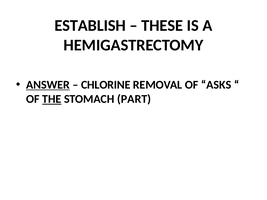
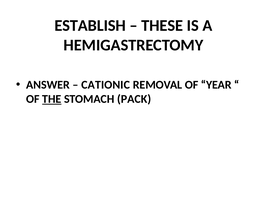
ANSWER underline: present -> none
CHLORINE: CHLORINE -> CATIONIC
ASKS: ASKS -> YEAR
PART: PART -> PACK
